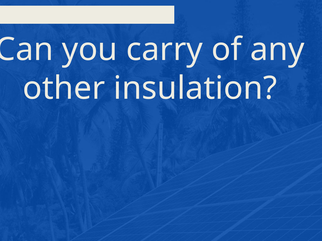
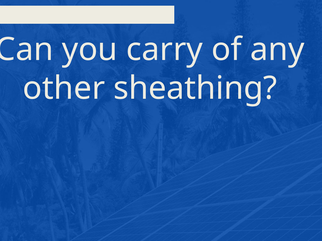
insulation: insulation -> sheathing
